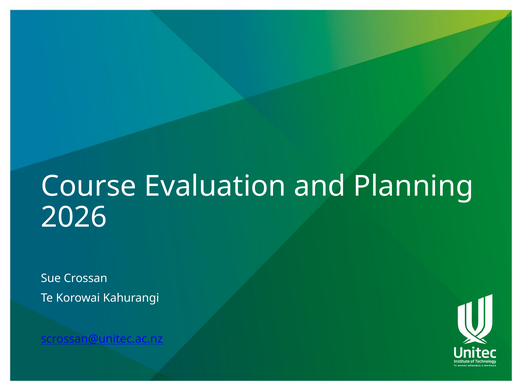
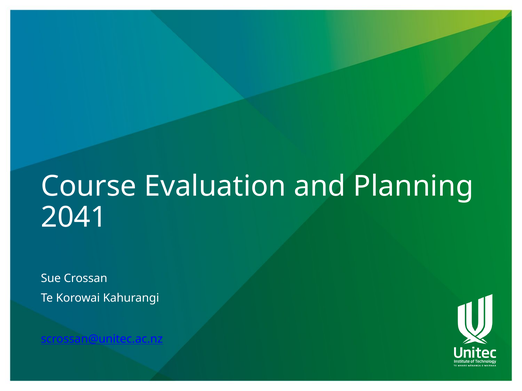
2026: 2026 -> 2041
